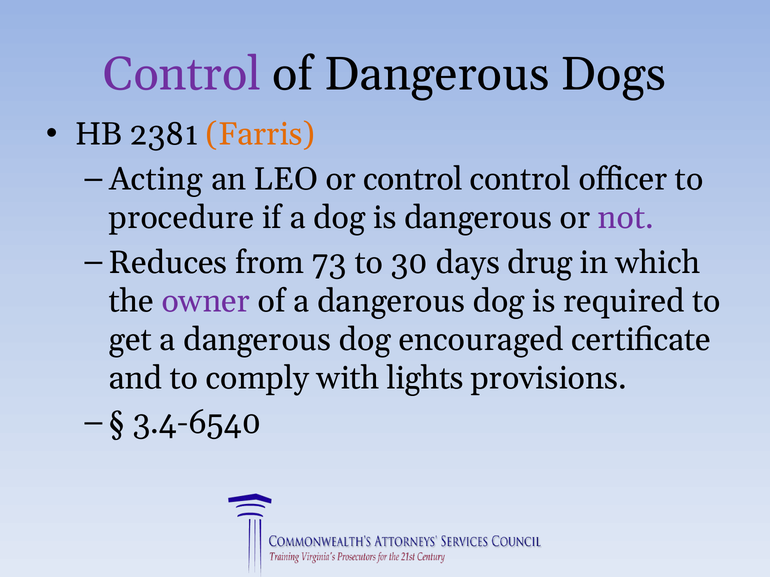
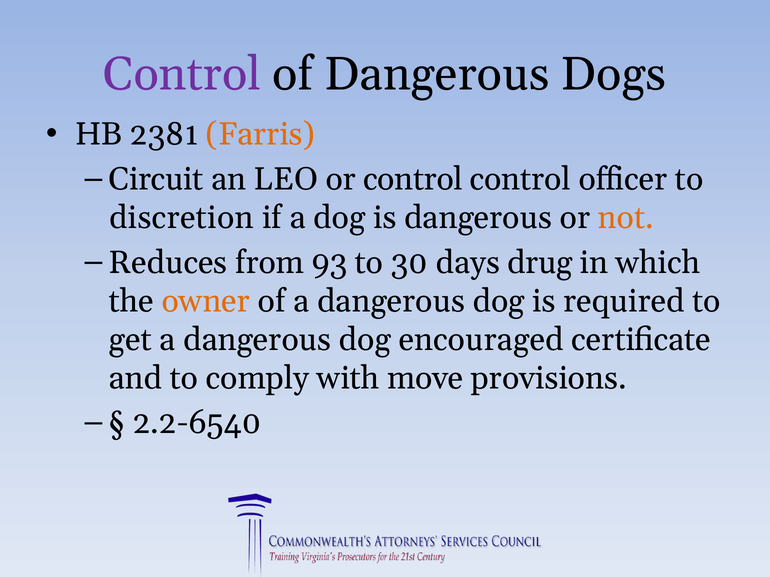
Acting: Acting -> Circuit
procedure: procedure -> discretion
not colour: purple -> orange
73: 73 -> 93
owner colour: purple -> orange
lights: lights -> move
3.4-6540: 3.4-6540 -> 2.2-6540
